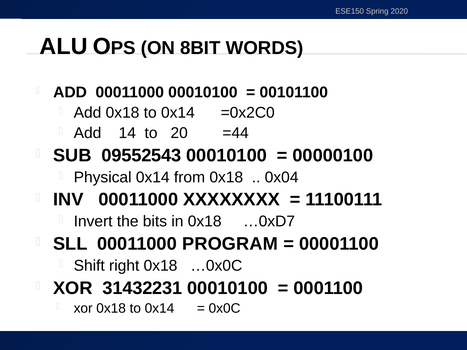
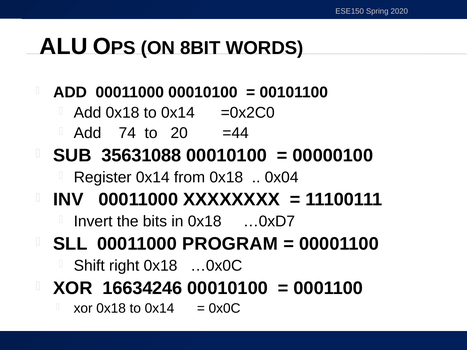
14: 14 -> 74
09552543: 09552543 -> 35631088
Physical: Physical -> Register
31432231: 31432231 -> 16634246
